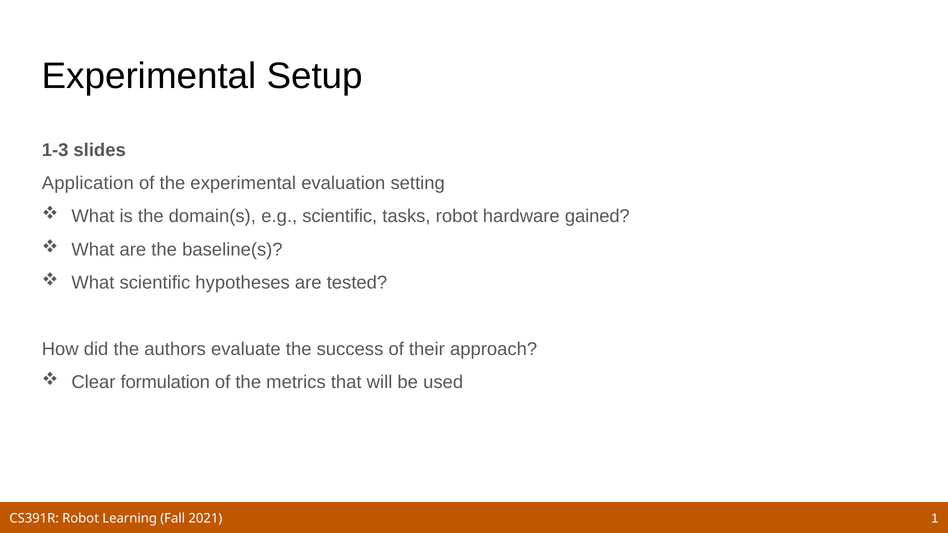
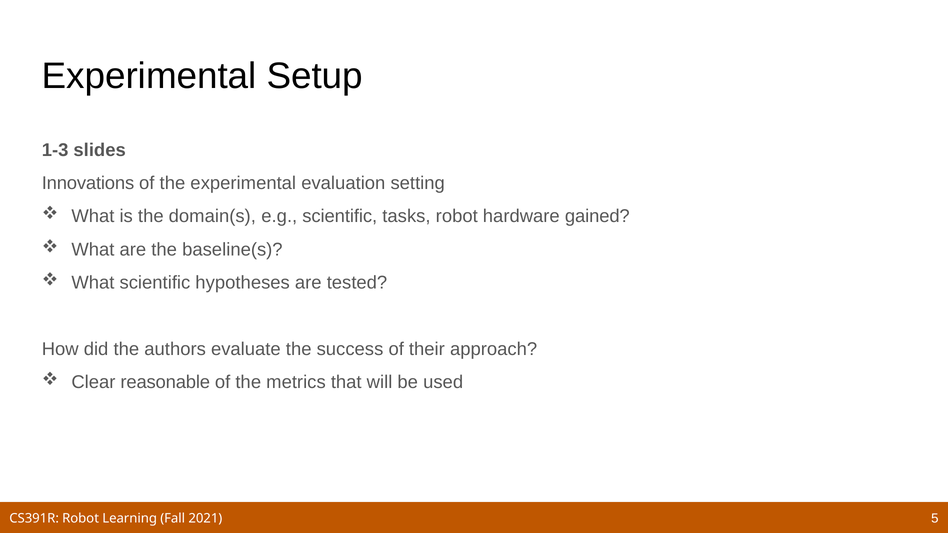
Application: Application -> Innovations
formulation: formulation -> reasonable
1: 1 -> 5
